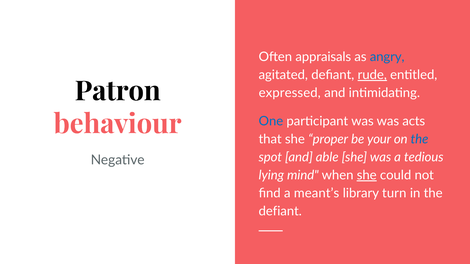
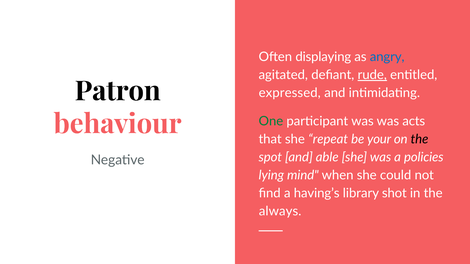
appraisals: appraisals -> displaying
One colour: blue -> green
proper: proper -> repeat
the at (419, 139) colour: blue -> black
tedious: tedious -> policies
she at (367, 176) underline: present -> none
meant’s: meant’s -> having’s
turn: turn -> shot
defiant at (280, 212): defiant -> always
